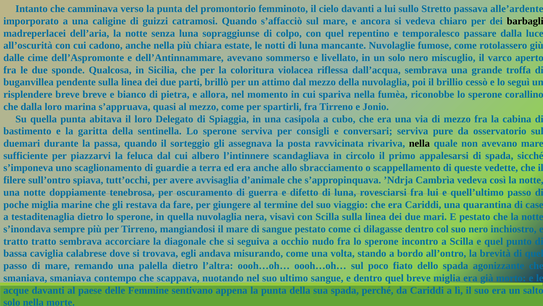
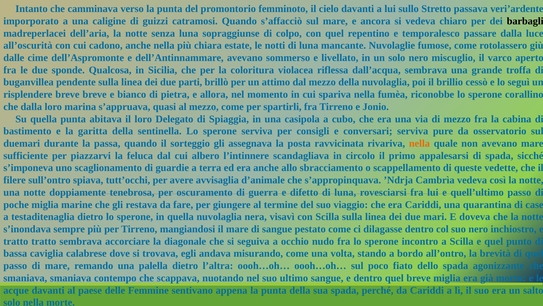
alle’ardente: alle’ardente -> veri’ardente
nella at (419, 143) colour: black -> orange
E pestato: pestato -> doveva
